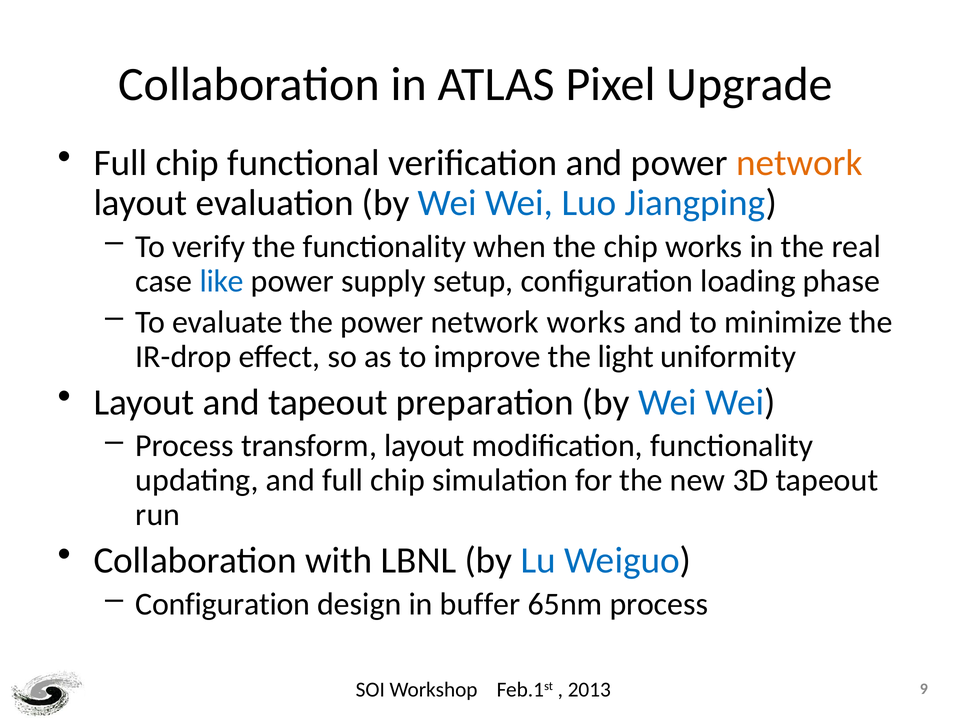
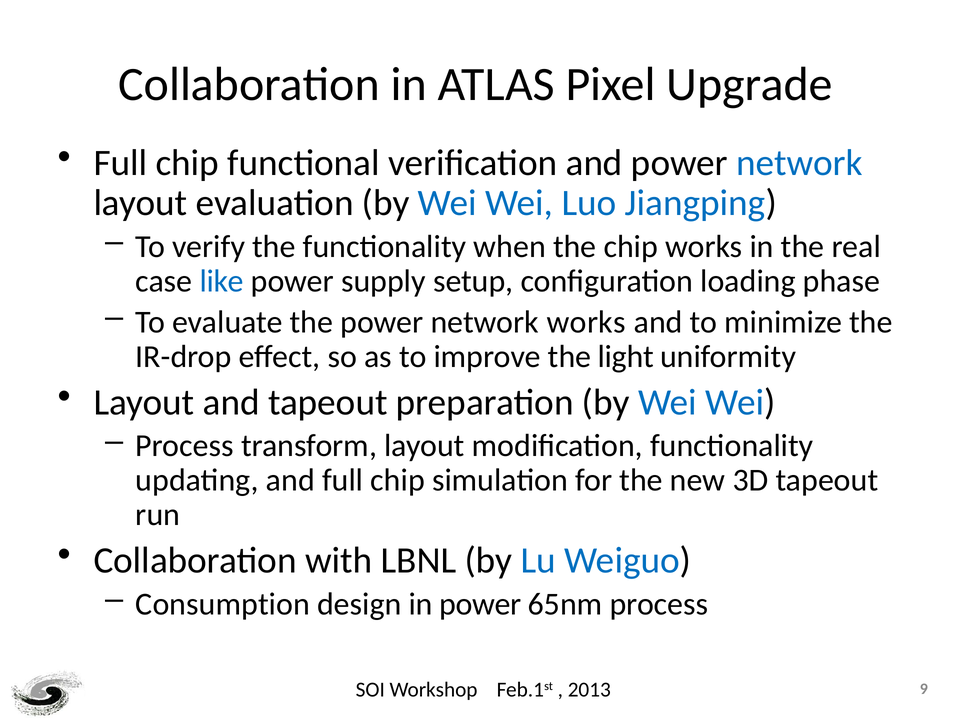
network at (799, 163) colour: orange -> blue
Configuration at (223, 604): Configuration -> Consumption
in buffer: buffer -> power
